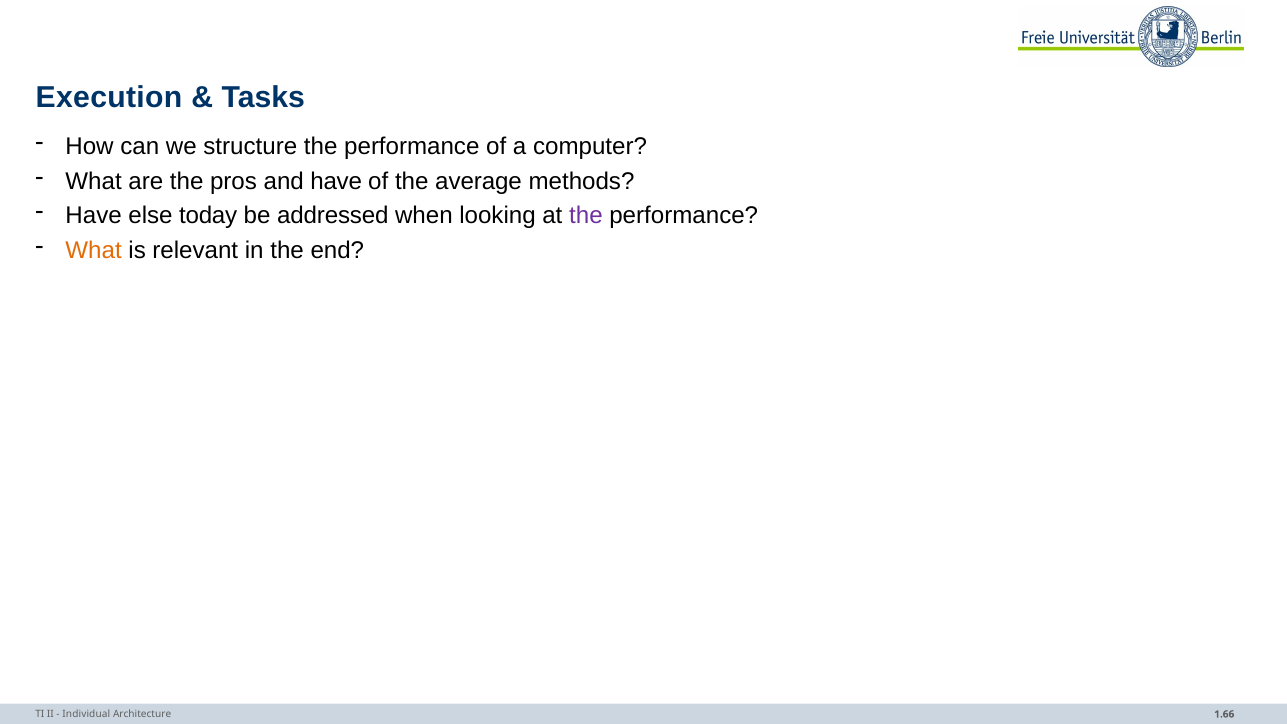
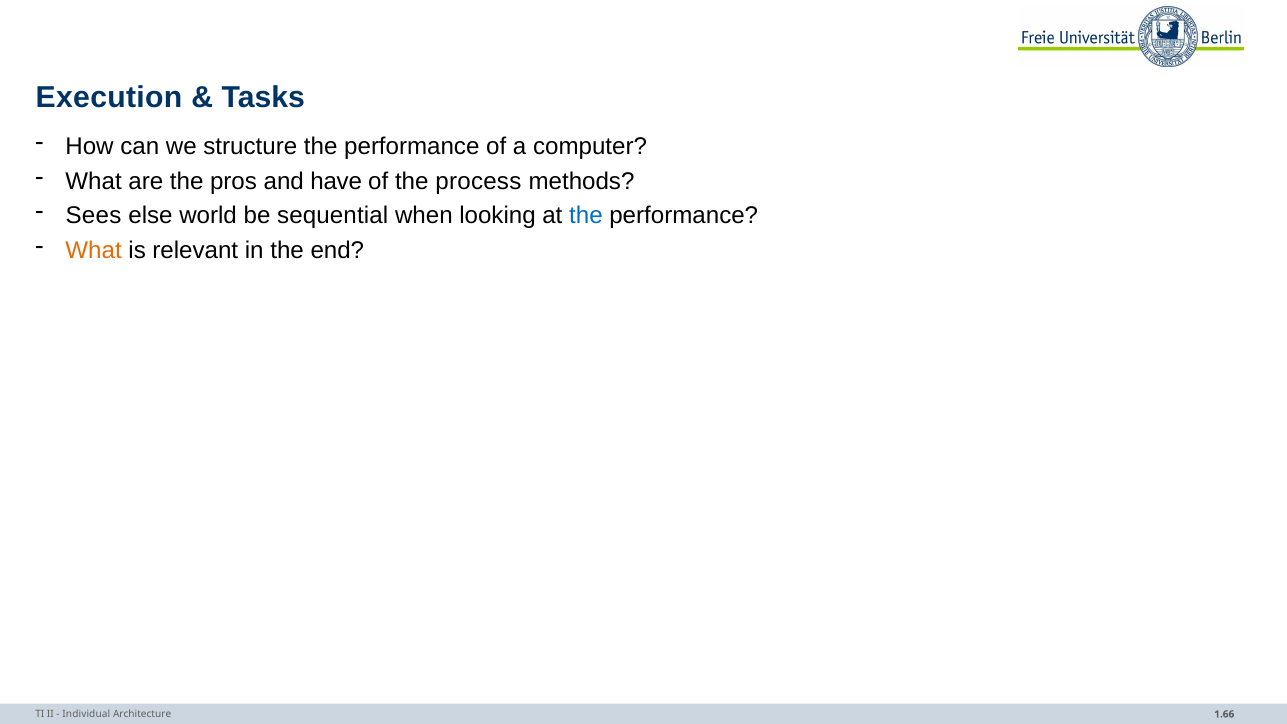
average: average -> process
Have at (94, 216): Have -> Sees
today: today -> world
addressed: addressed -> sequential
the at (586, 216) colour: purple -> blue
